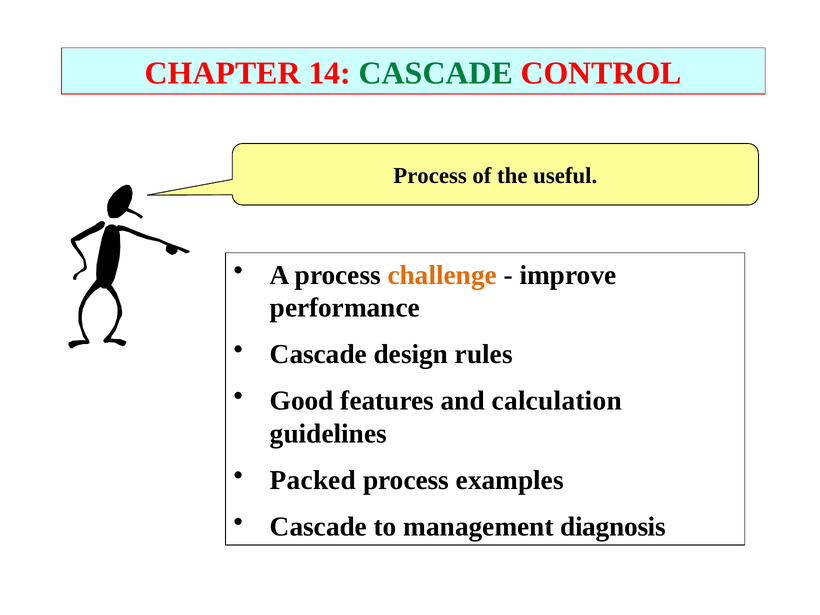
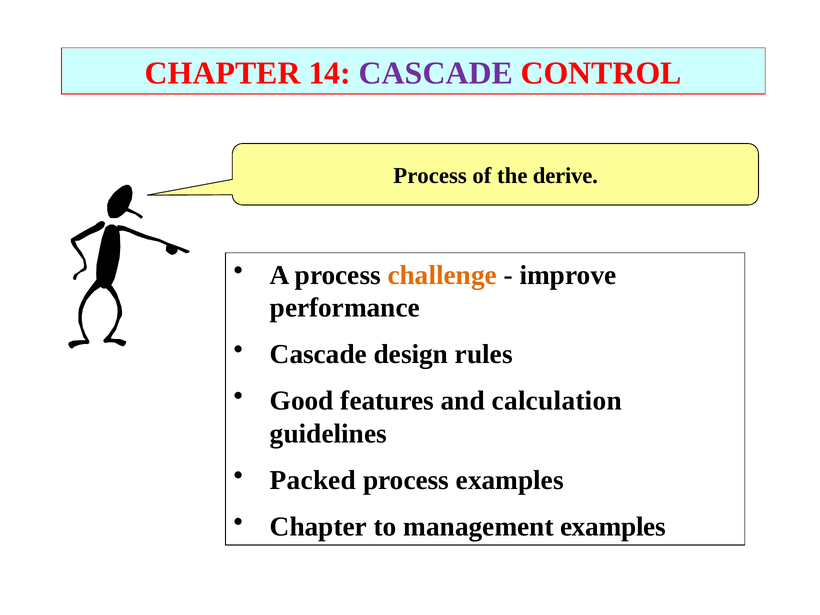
CASCADE at (436, 73) colour: green -> purple
useful: useful -> derive
Cascade at (318, 527): Cascade -> Chapter
management diagnosis: diagnosis -> examples
